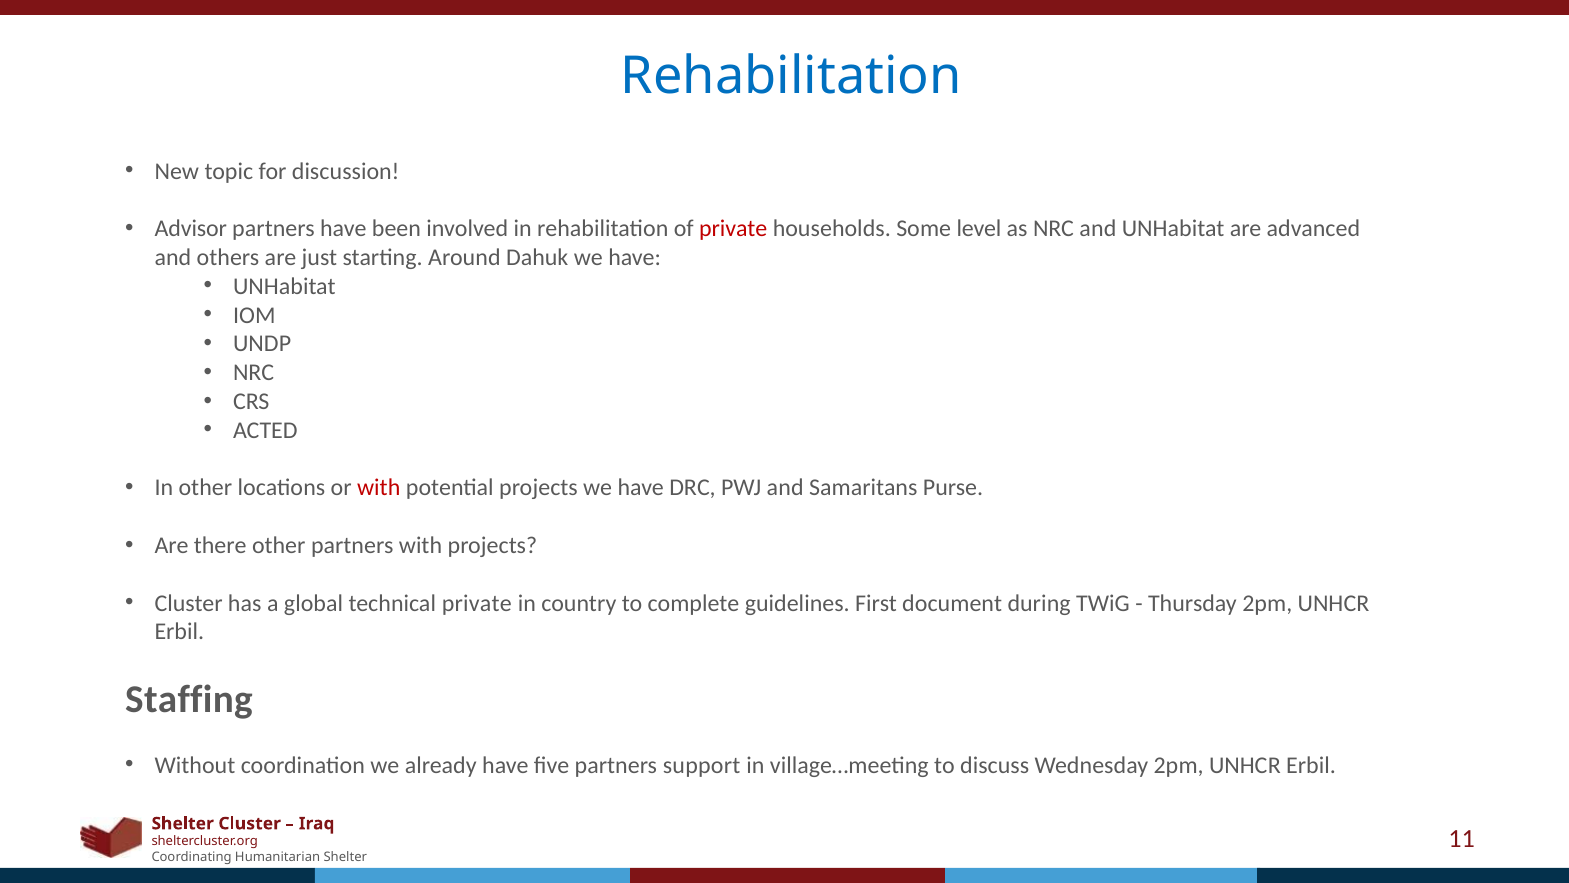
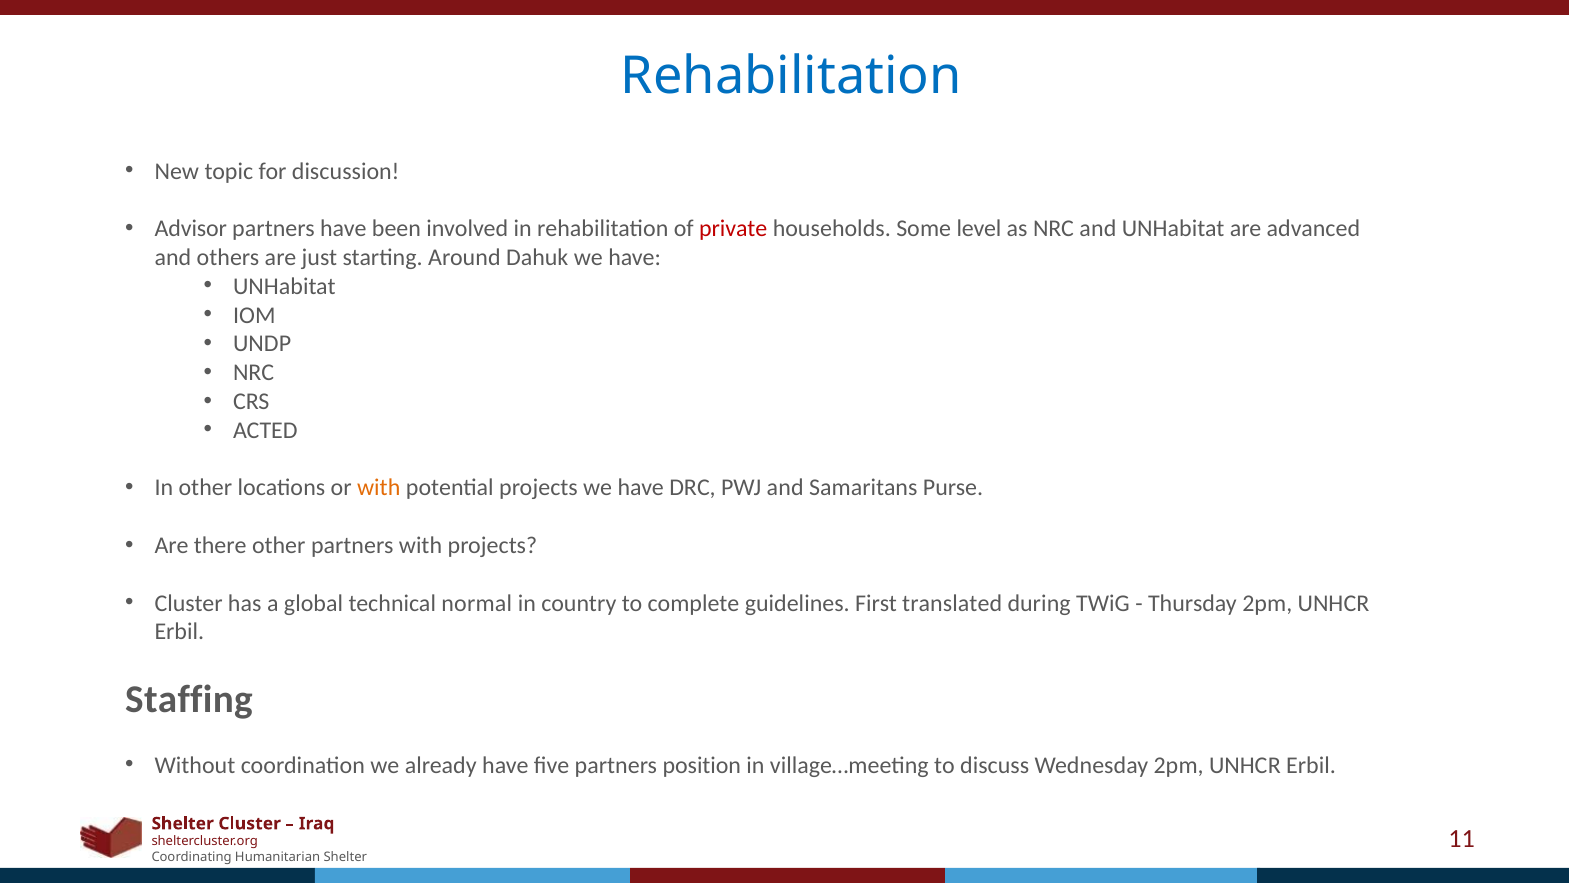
with at (379, 488) colour: red -> orange
technical private: private -> normal
document: document -> translated
support: support -> position
